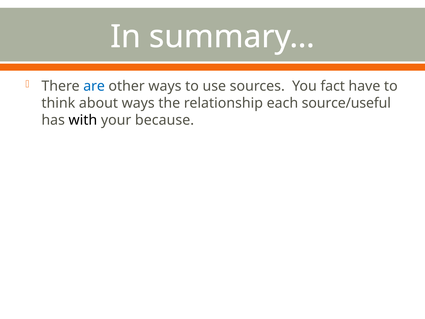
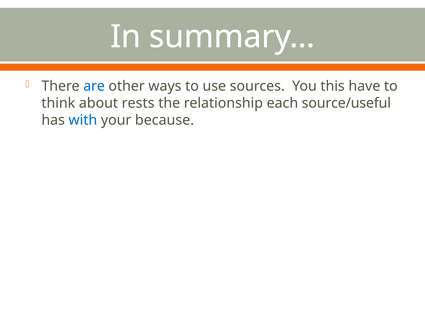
fact: fact -> this
about ways: ways -> rests
with colour: black -> blue
